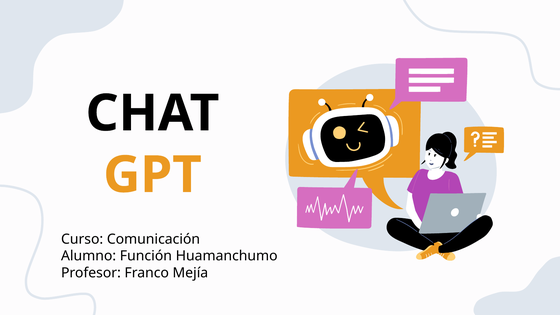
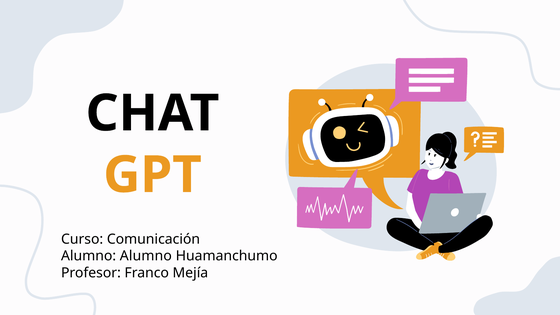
Alumno Función: Función -> Alumno
